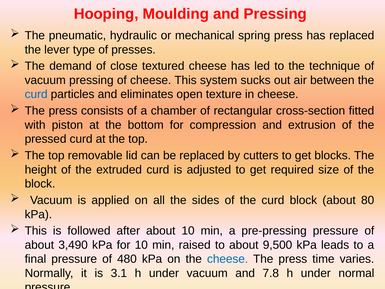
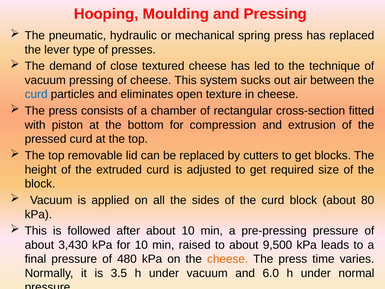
3,490: 3,490 -> 3,430
cheese at (228, 259) colour: blue -> orange
3.1: 3.1 -> 3.5
7.8: 7.8 -> 6.0
